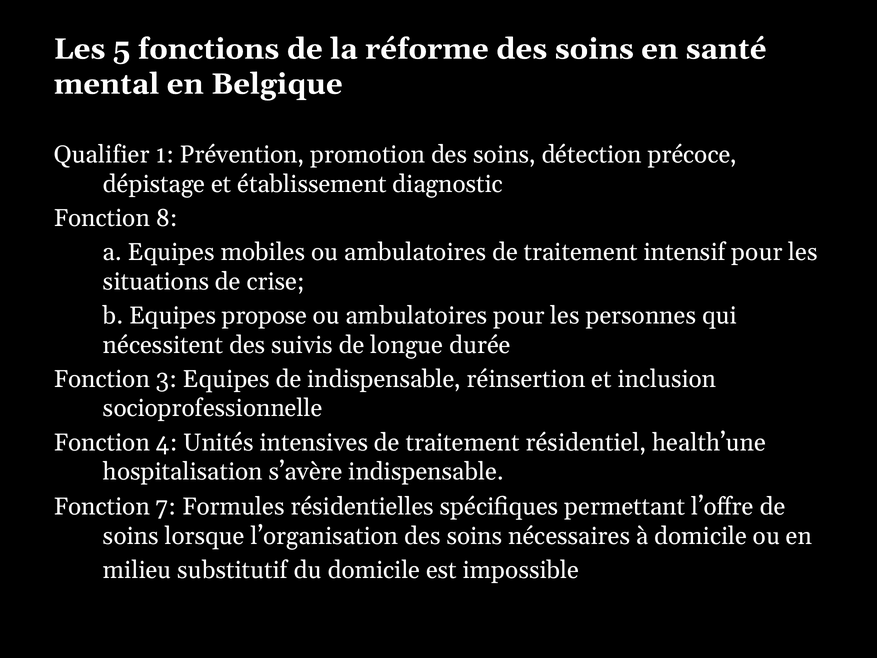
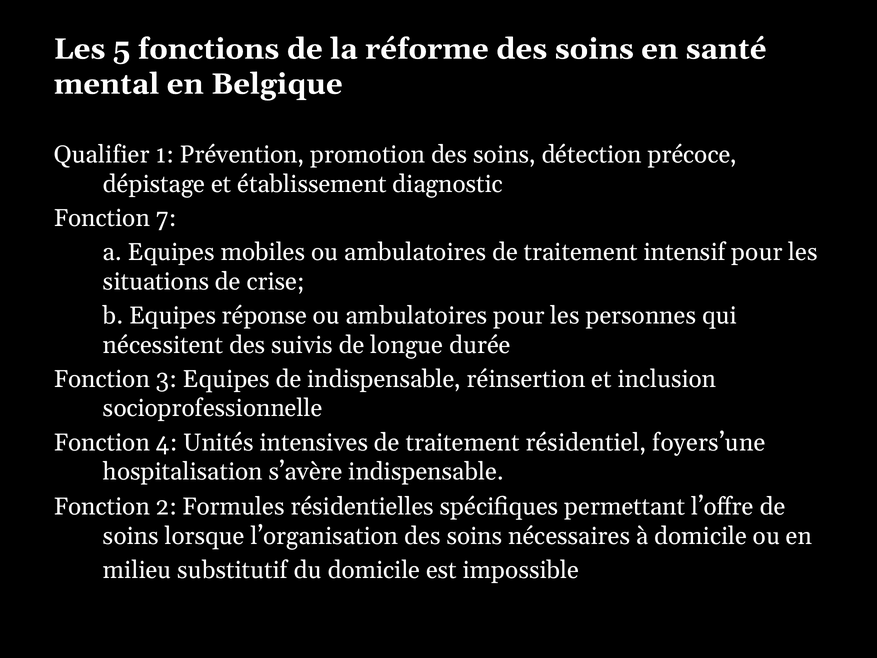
8: 8 -> 7
propose: propose -> réponse
health’une: health’une -> foyers’une
7: 7 -> 2
